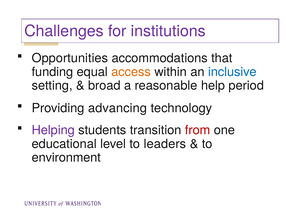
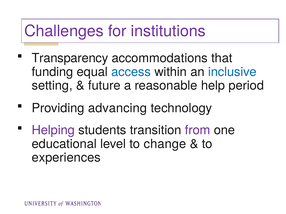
Opportunities: Opportunities -> Transparency
access colour: orange -> blue
broad: broad -> future
from colour: red -> purple
leaders: leaders -> change
environment: environment -> experiences
